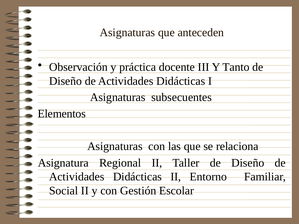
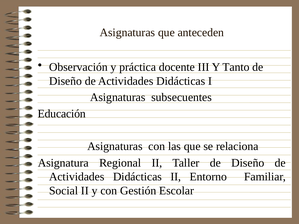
Elementos: Elementos -> Educación
